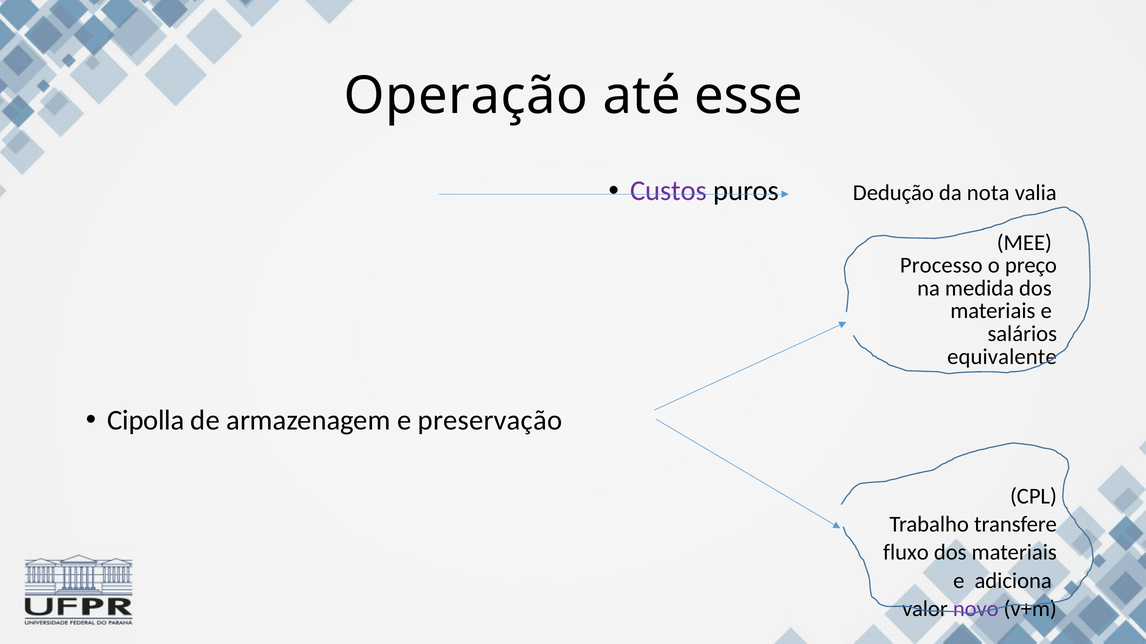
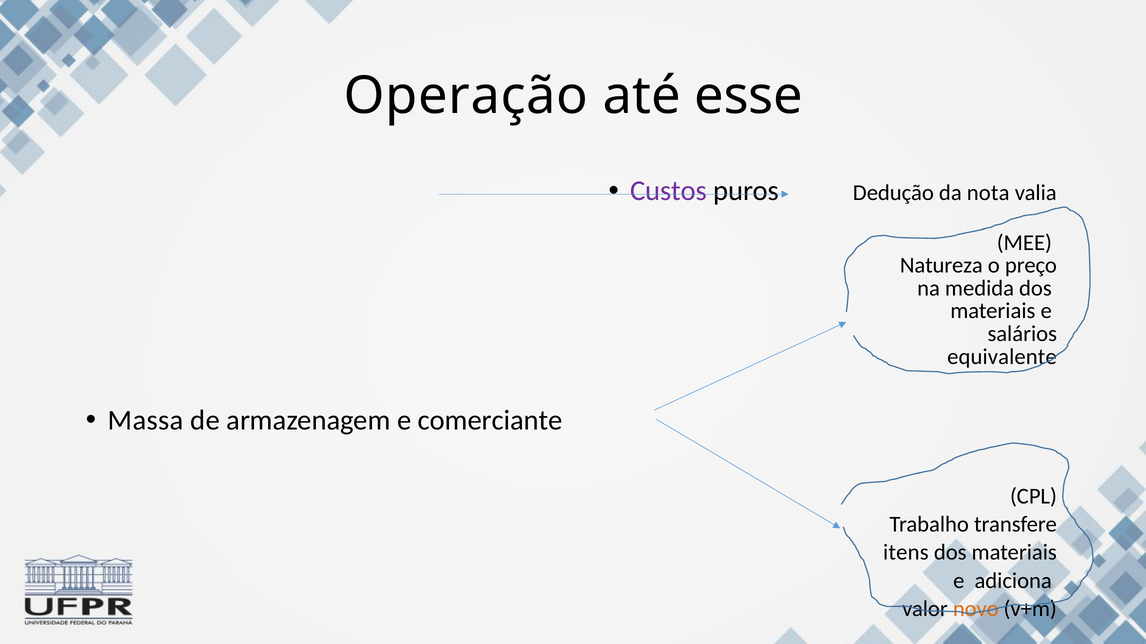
Processo: Processo -> Natureza
Cipolla: Cipolla -> Massa
preservação: preservação -> comerciante
fluxo: fluxo -> itens
novo colour: purple -> orange
